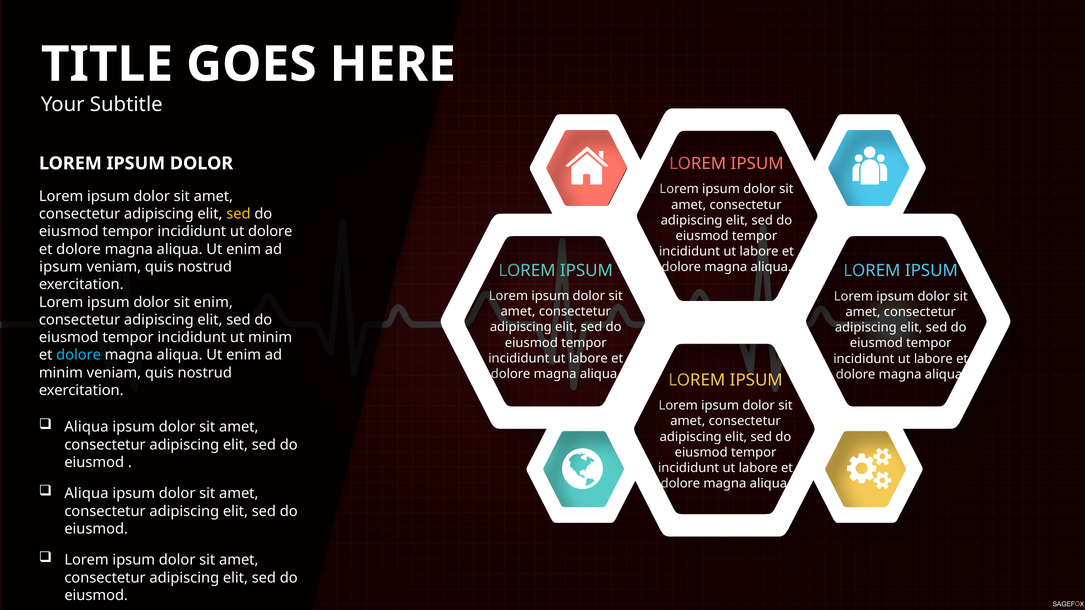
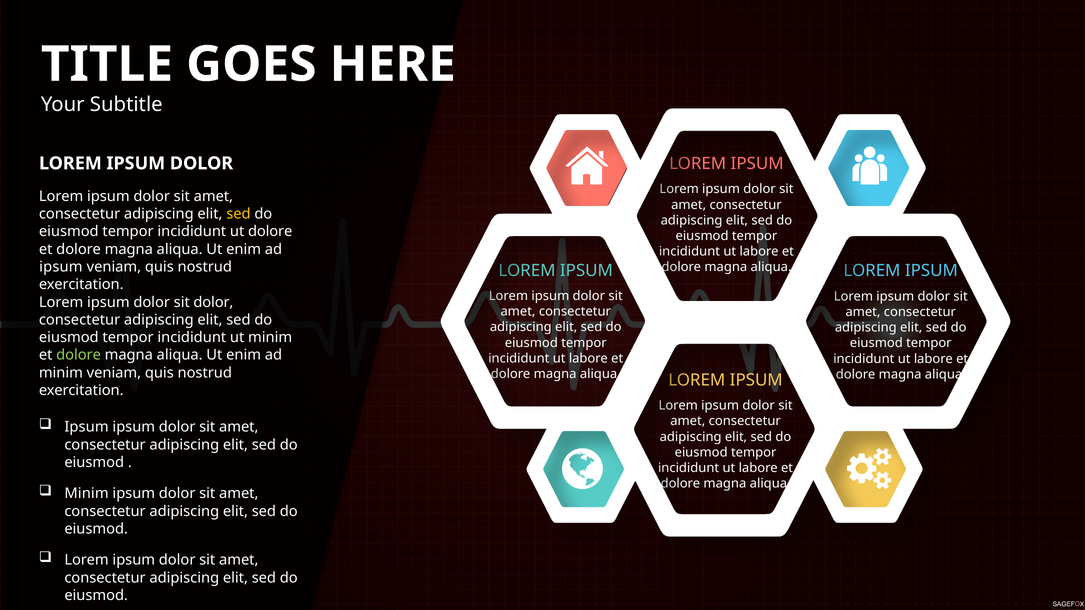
sit enim: enim -> dolor
dolore at (79, 355) colour: light blue -> light green
Aliqua at (87, 427): Aliqua -> Ipsum
Aliqua at (87, 494): Aliqua -> Minim
